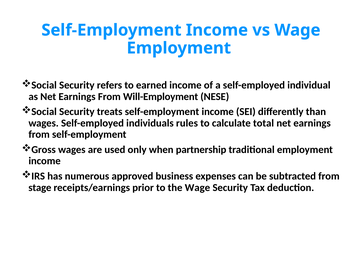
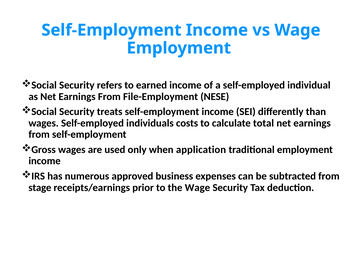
Will-Employment: Will-Employment -> File-Employment
rules: rules -> costs
partnership: partnership -> application
